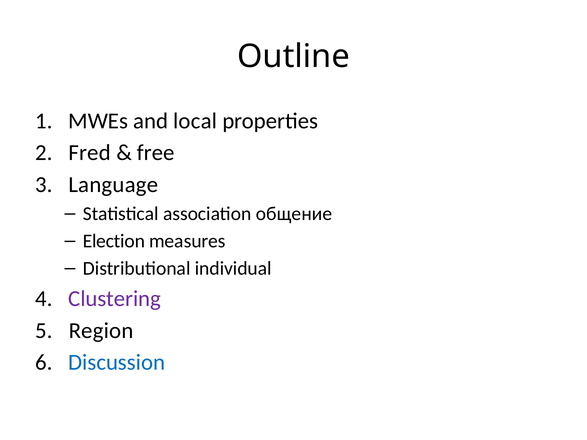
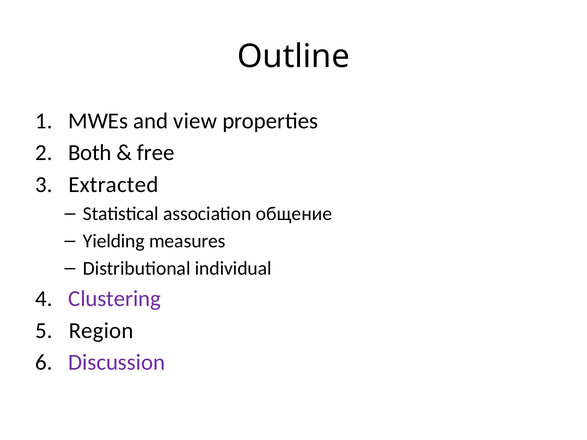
local: local -> view
Fred: Fred -> Both
Language: Language -> Extracted
Election: Election -> Yielding
Discussion colour: blue -> purple
